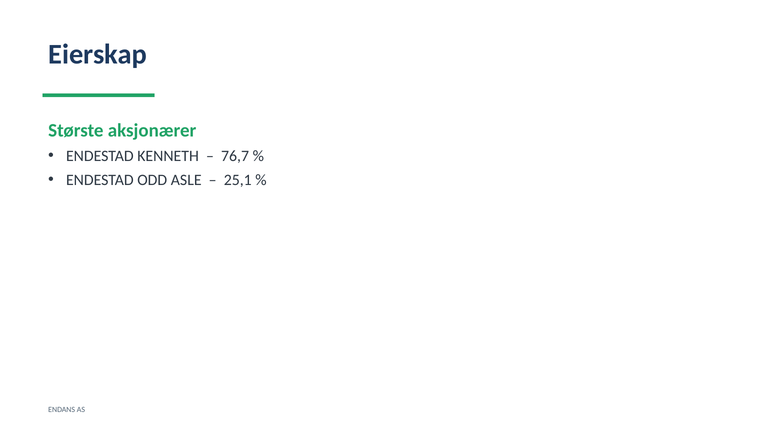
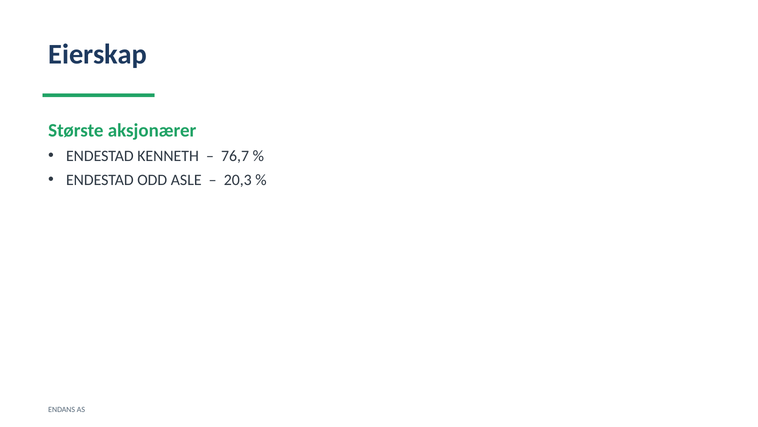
25,1: 25,1 -> 20,3
